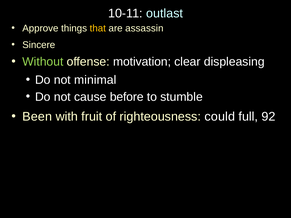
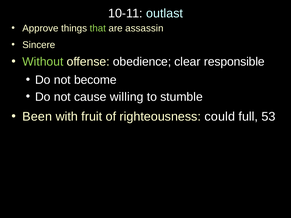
that colour: yellow -> light green
motivation: motivation -> obedience
displeasing: displeasing -> responsible
minimal: minimal -> become
before: before -> willing
92: 92 -> 53
